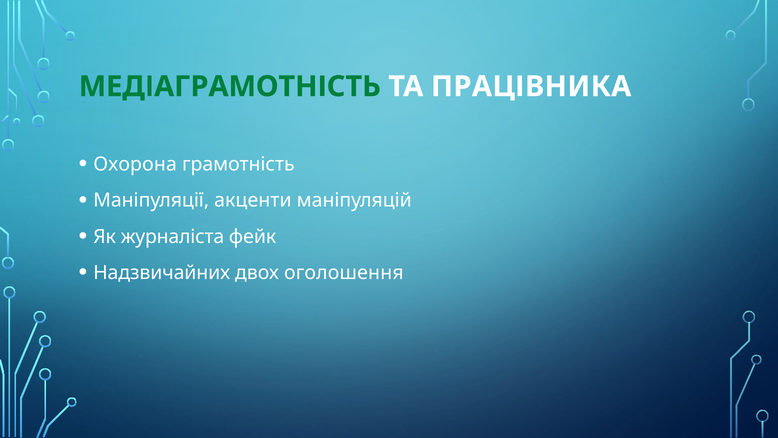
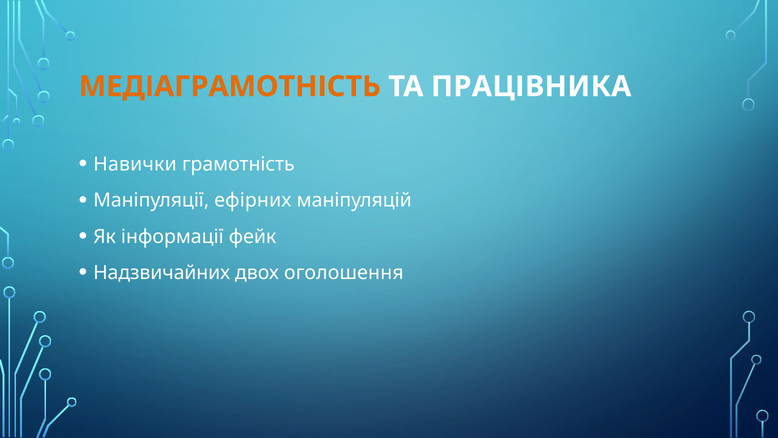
МЕДІАГРАМОТНІСТЬ colour: green -> orange
Охорона: Охорона -> Навички
акценти: акценти -> ефірних
журналіста: журналіста -> інформації
